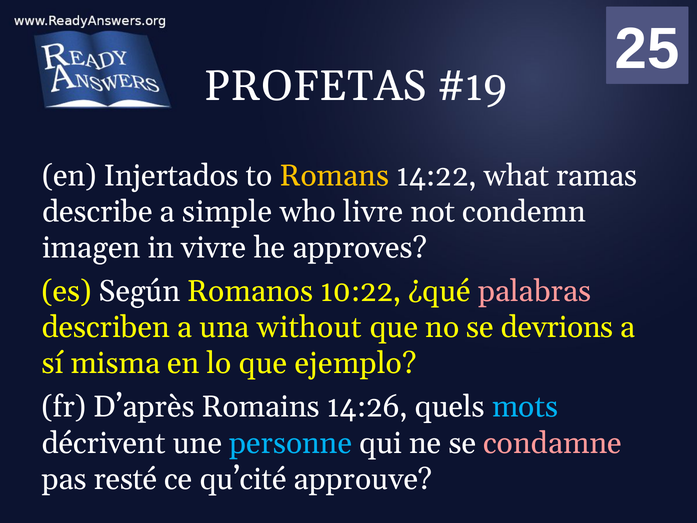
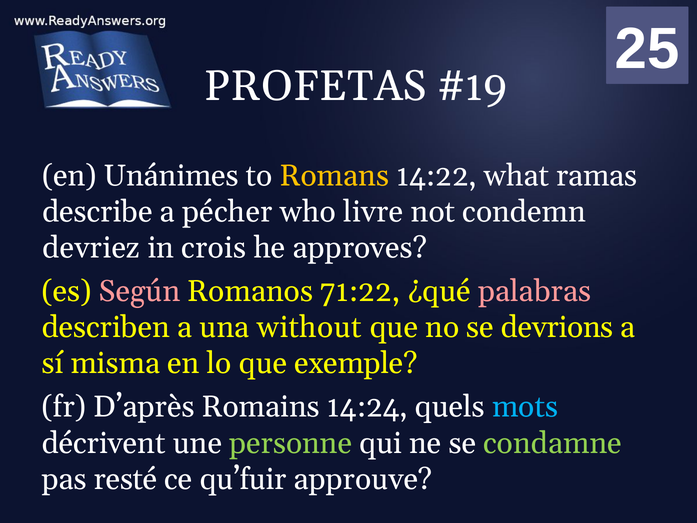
Injertados: Injertados -> Unánimes
simple: simple -> pécher
imagen: imagen -> devriez
vivre: vivre -> crois
Según colour: white -> pink
10:22: 10:22 -> 71:22
ejemplo: ejemplo -> exemple
14:26: 14:26 -> 14:24
personne colour: light blue -> light green
condamne colour: pink -> light green
qu’cité: qu’cité -> qu’fuir
